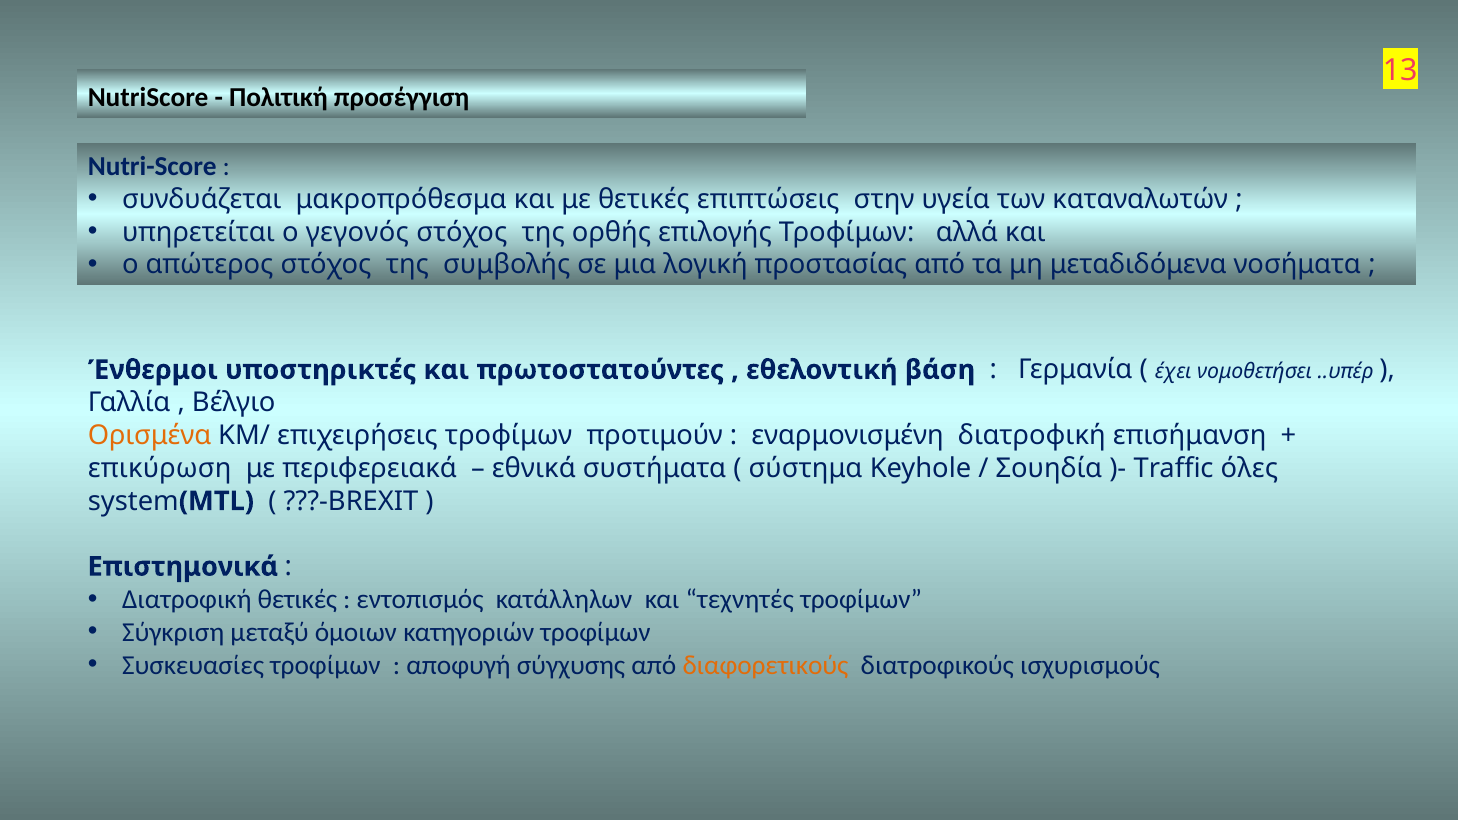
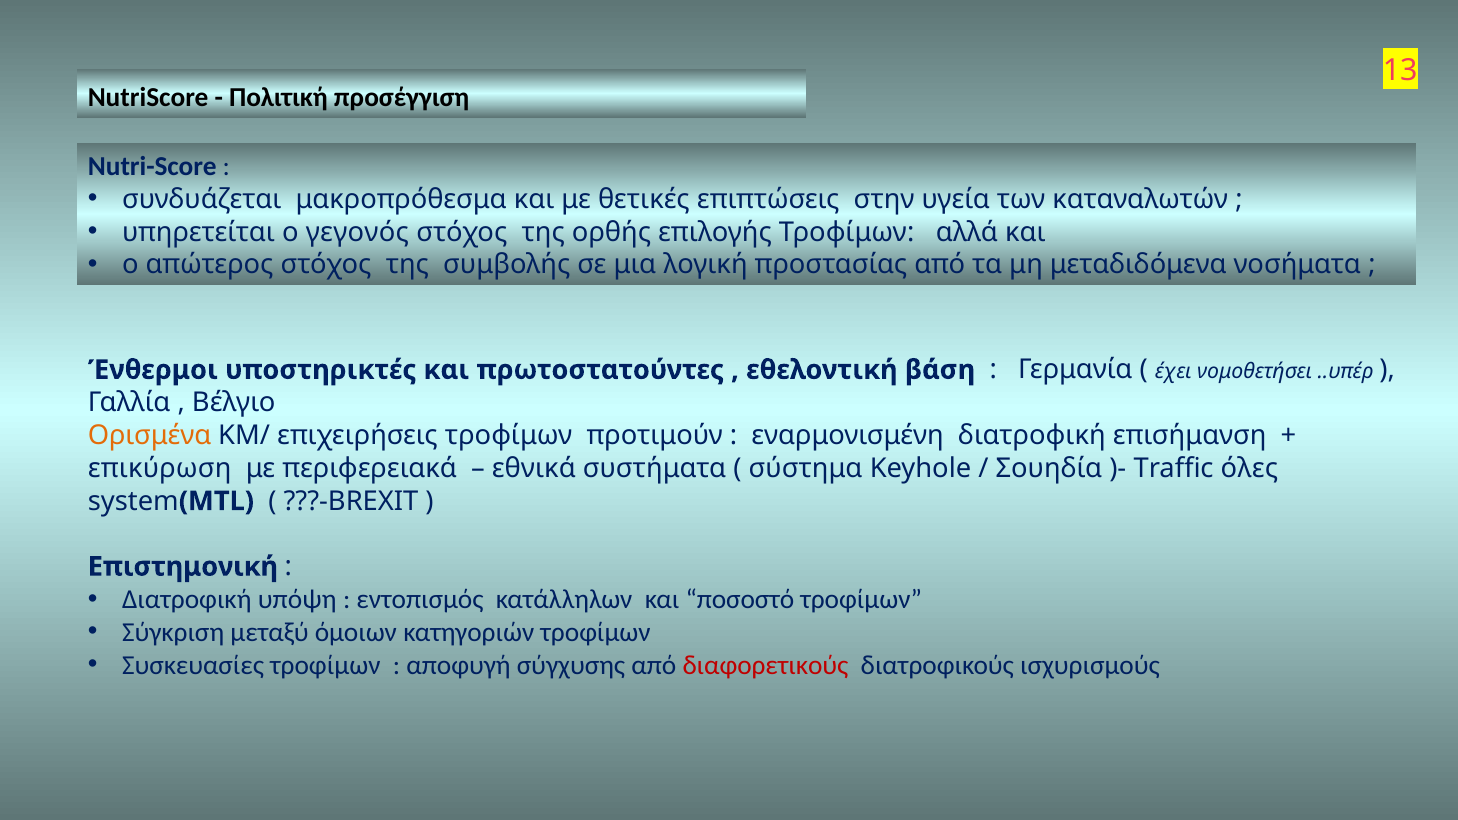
Επιστημονικά: Επιστημονικά -> Επιστημονική
Διατροφική θετικές: θετικές -> υπόψη
τεχνητές: τεχνητές -> ποσοστό
διαφορετικούς colour: orange -> red
